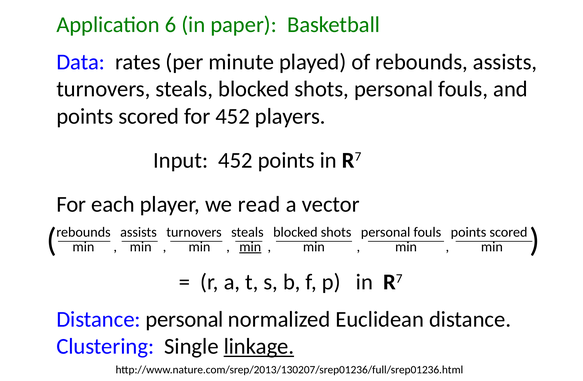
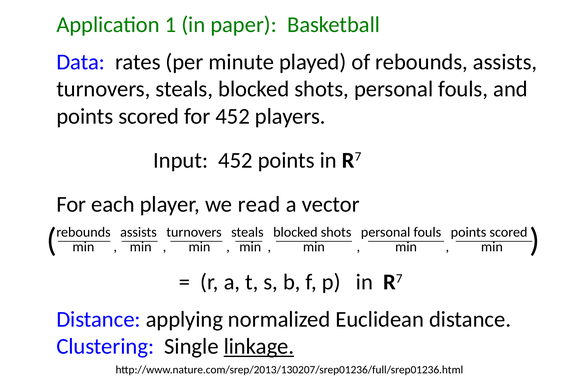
6: 6 -> 1
min at (250, 247) underline: present -> none
Distance personal: personal -> applying
